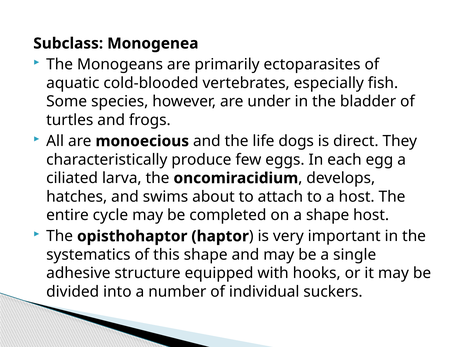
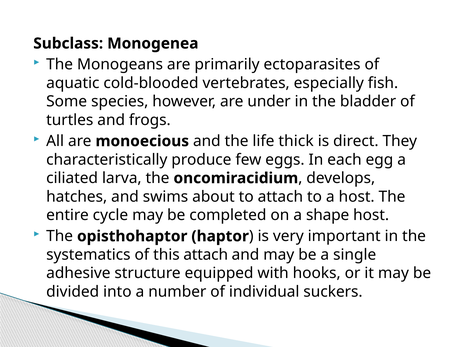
dogs: dogs -> thick
this shape: shape -> attach
